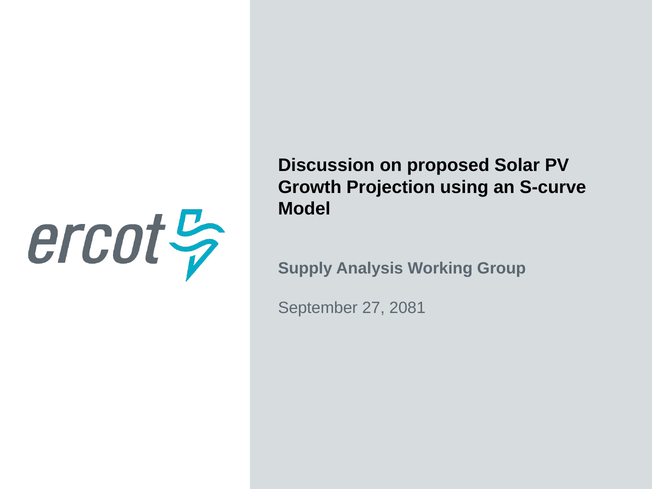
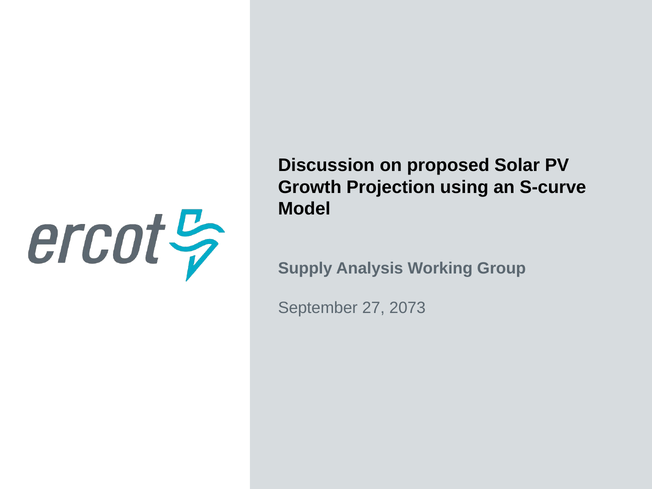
2081: 2081 -> 2073
